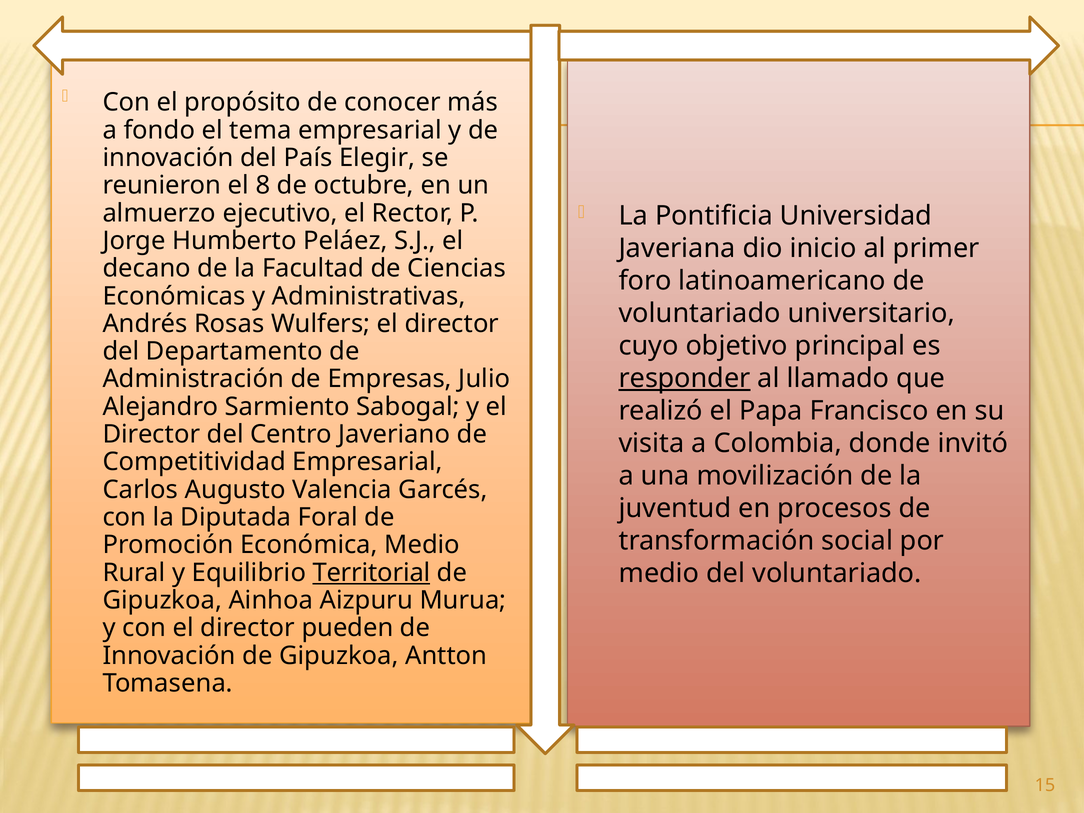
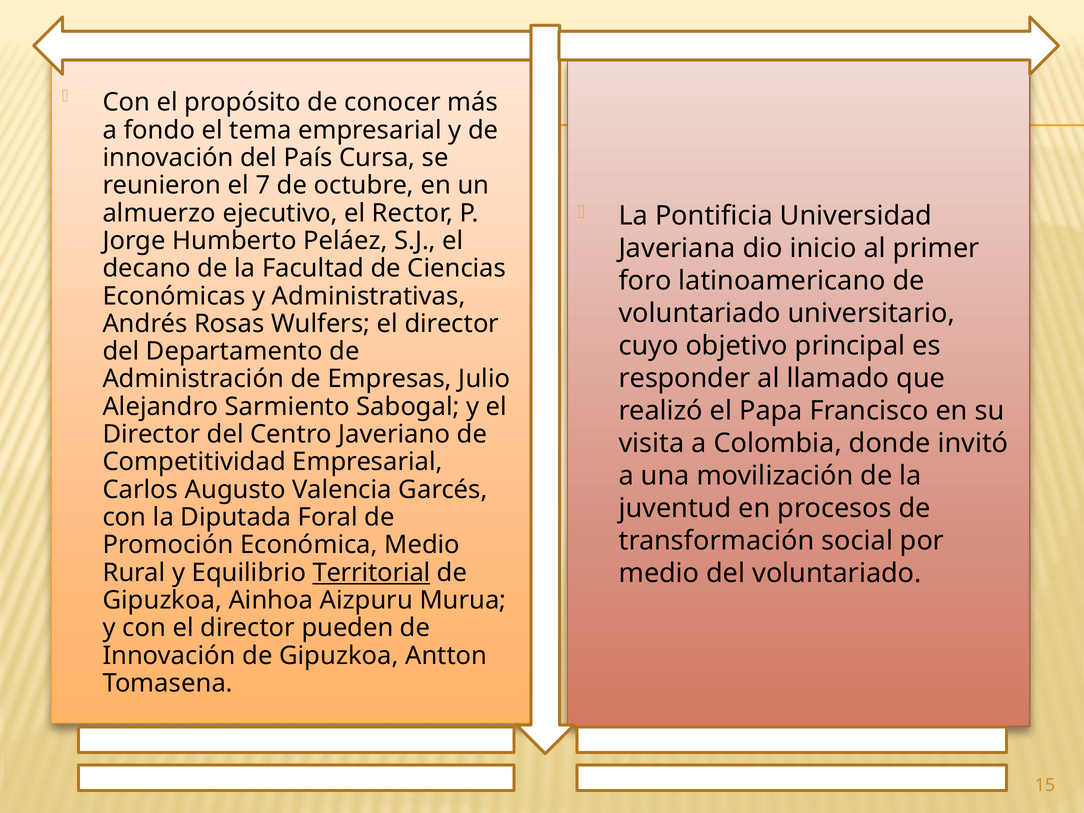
Elegir: Elegir -> Cursa
8: 8 -> 7
responder underline: present -> none
